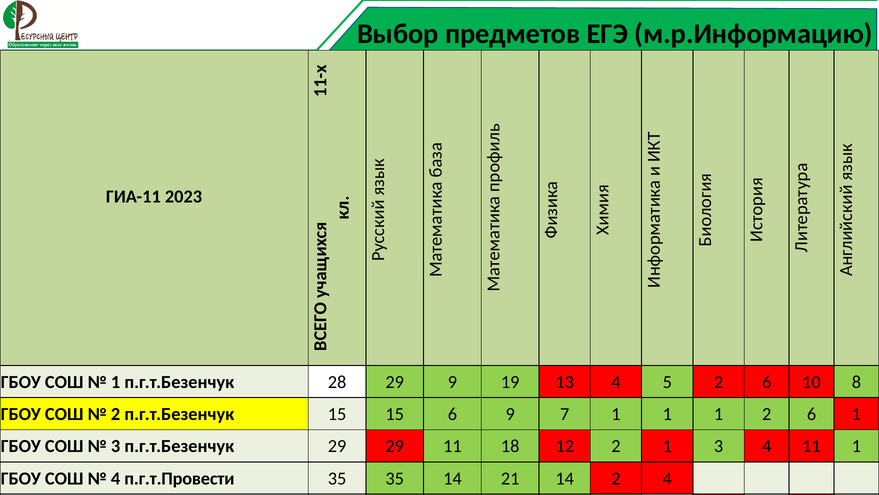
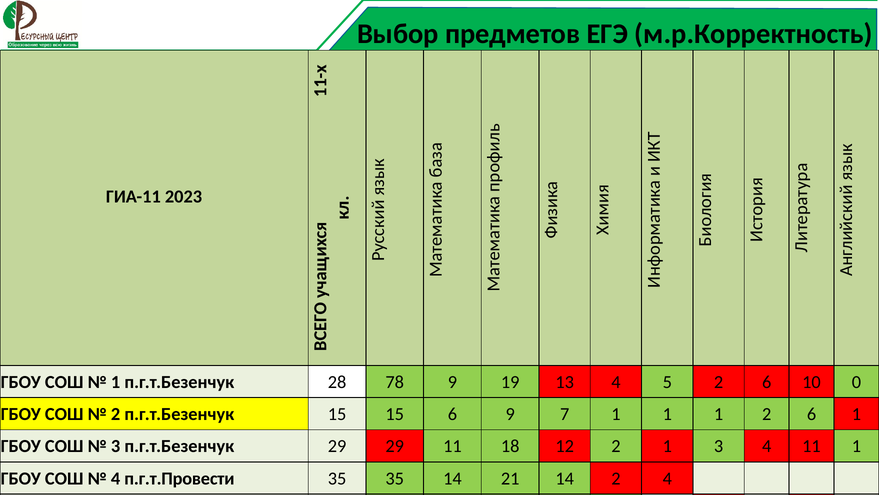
м.р.Информацию: м.р.Информацию -> м.р.Корректность
28 29: 29 -> 78
10 8: 8 -> 0
